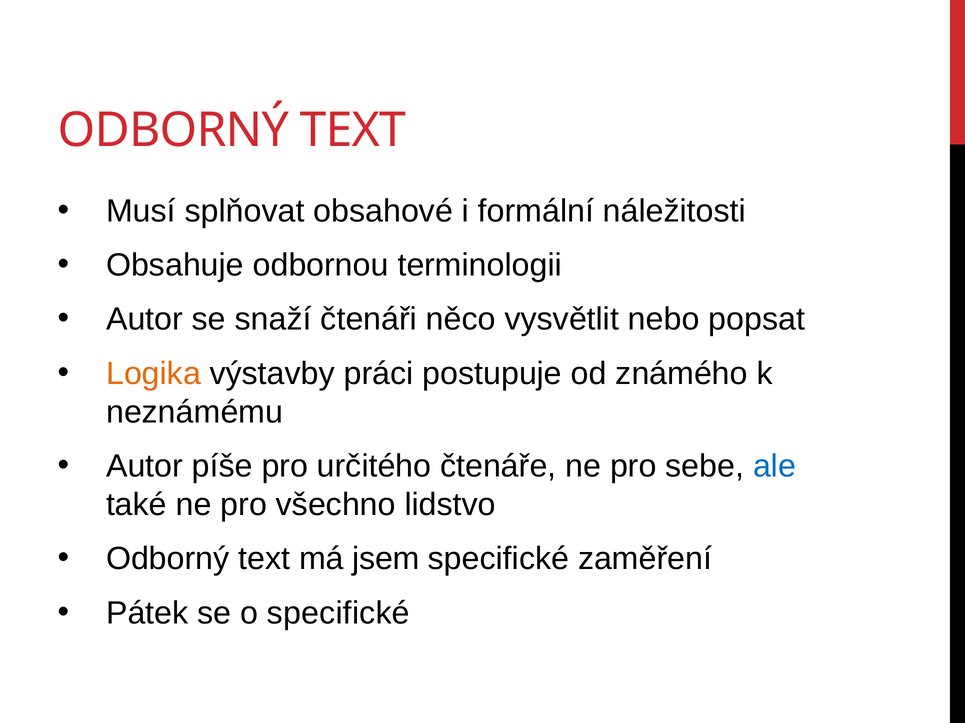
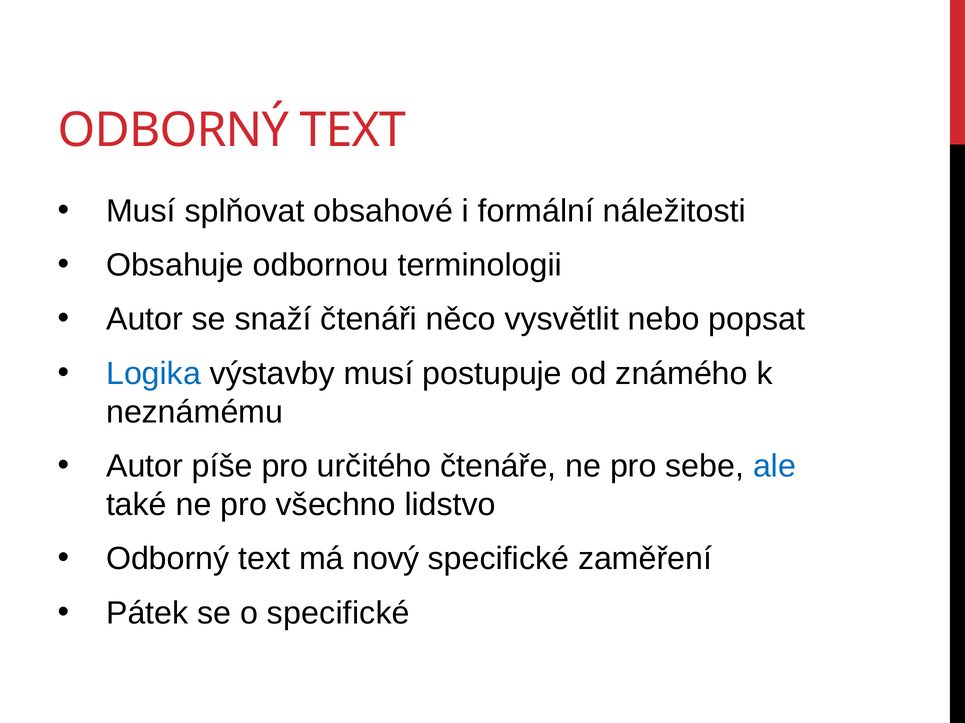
Logika colour: orange -> blue
výstavby práci: práci -> musí
jsem: jsem -> nový
